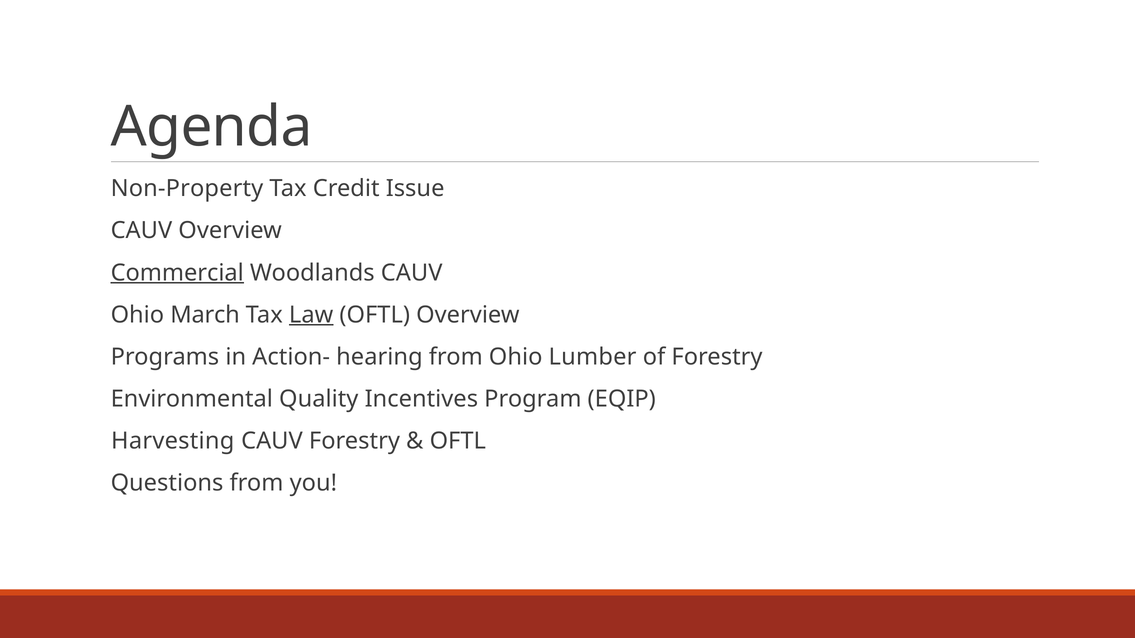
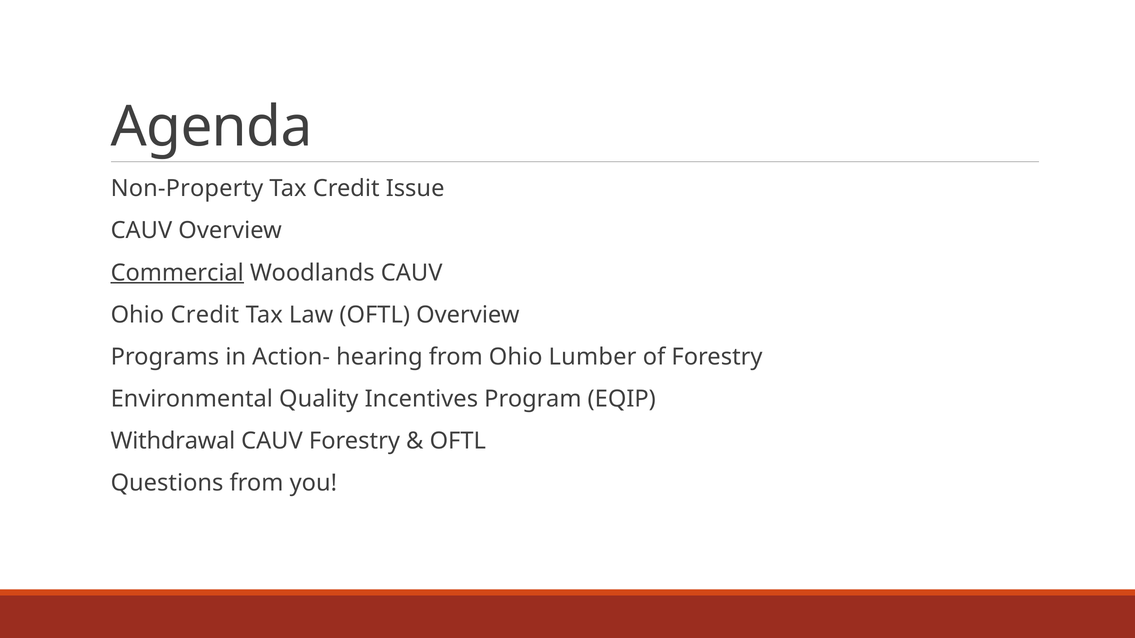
Ohio March: March -> Credit
Law underline: present -> none
Harvesting: Harvesting -> Withdrawal
